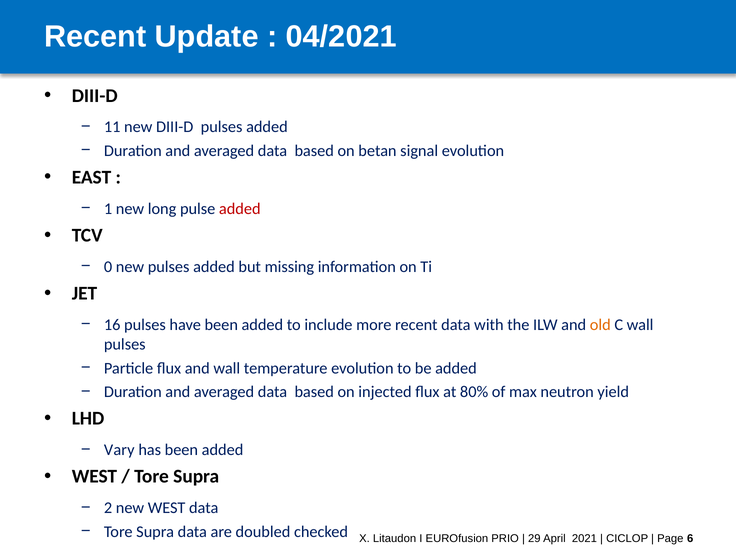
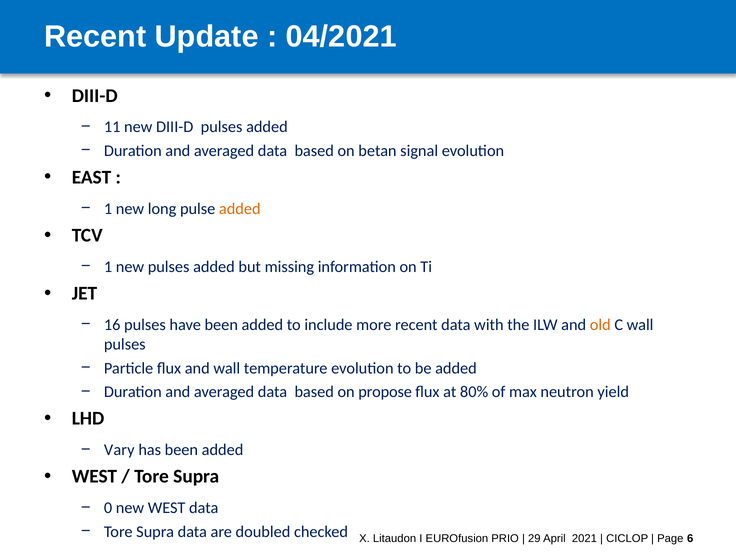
added at (240, 209) colour: red -> orange
0 at (108, 267): 0 -> 1
injected: injected -> propose
2: 2 -> 0
